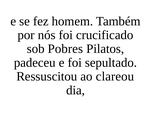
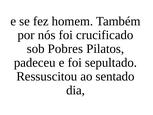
clareou: clareou -> sentado
